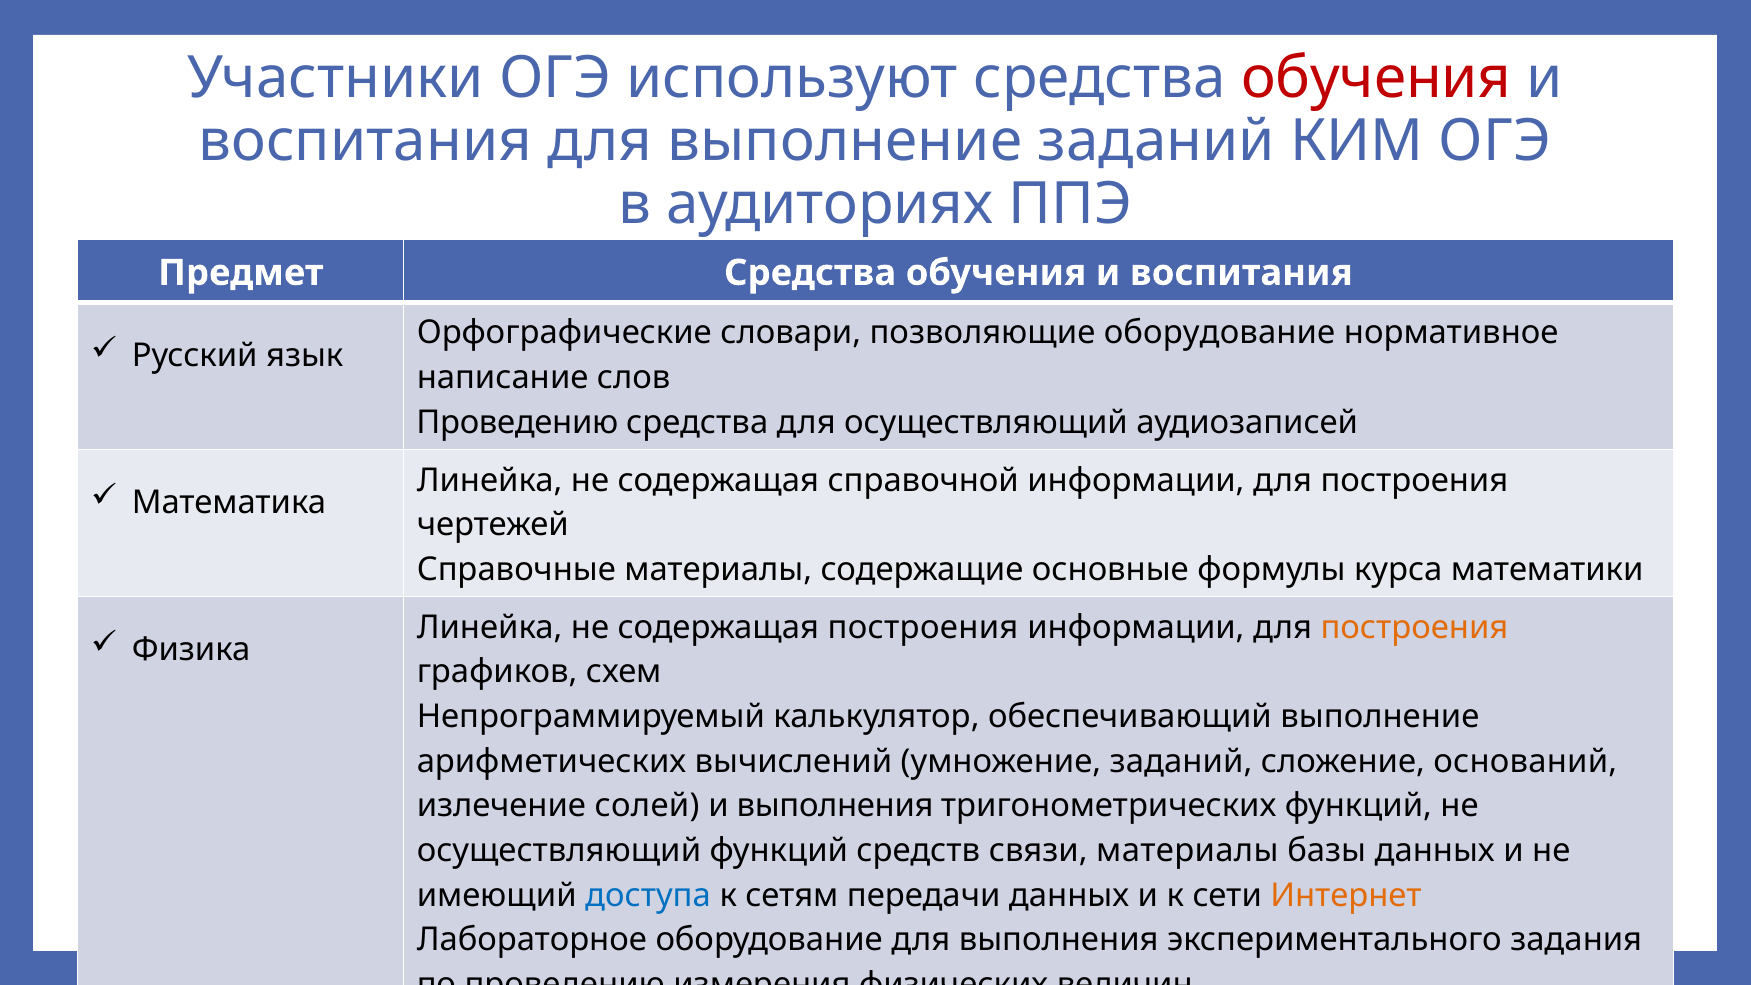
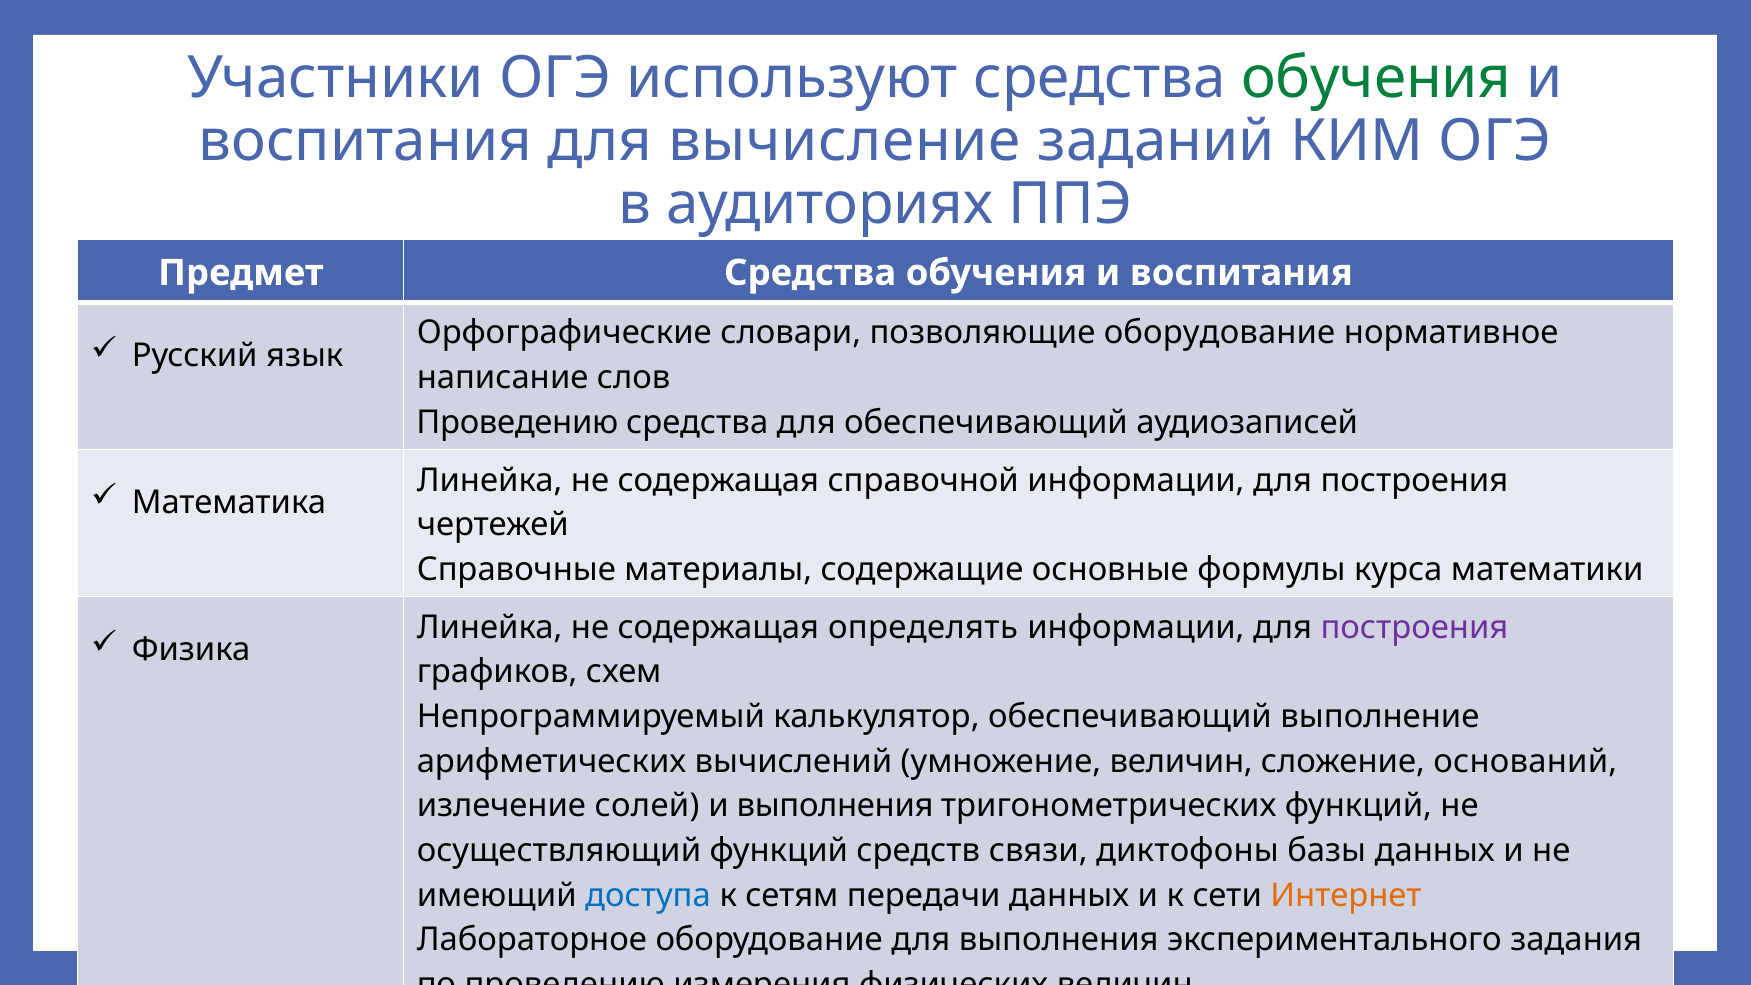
обучения at (1376, 78) colour: red -> green
для выполнение: выполнение -> вычисление
для осуществляющий: осуществляющий -> обеспечивающий
содержащая построения: построения -> определять
построения at (1415, 627) colour: orange -> purple
умножение заданий: заданий -> величин
связи материалы: материалы -> диктофоны
